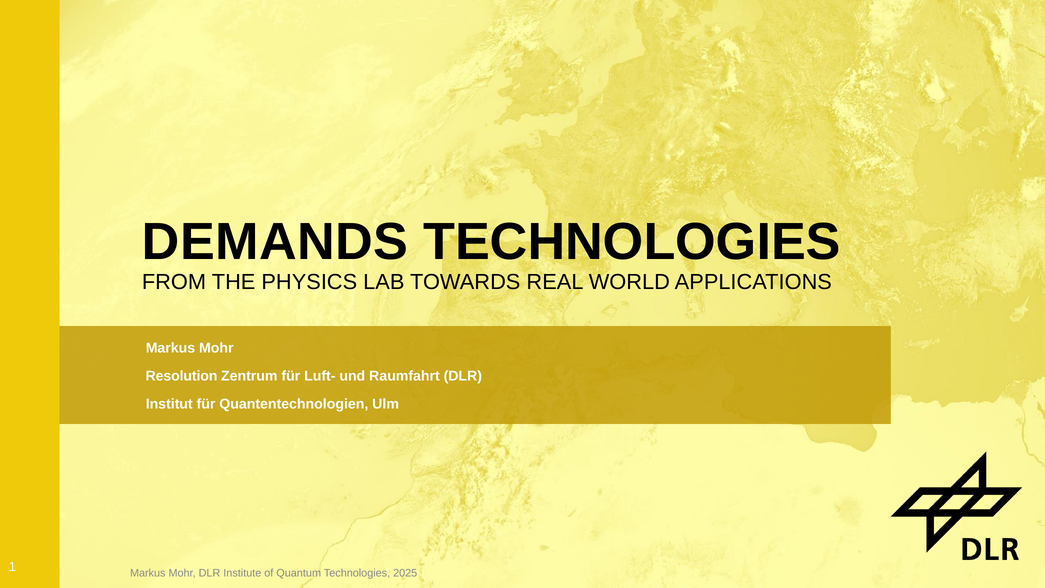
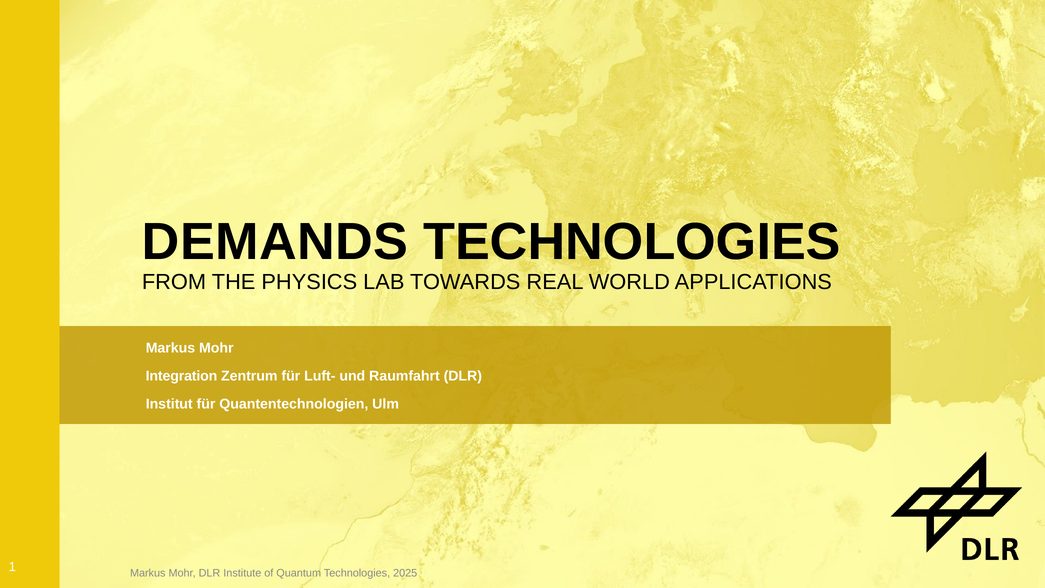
Resolution: Resolution -> Integration
